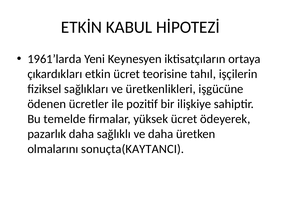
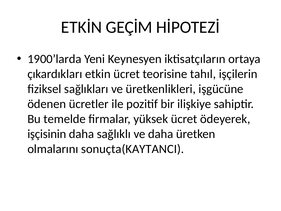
KABUL: KABUL -> GEÇİM
1961’larda: 1961’larda -> 1900’larda
pazarlık: pazarlık -> işçisinin
